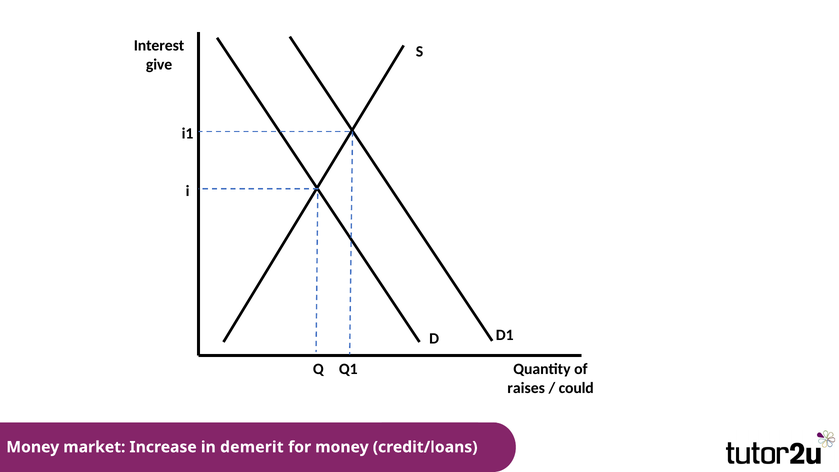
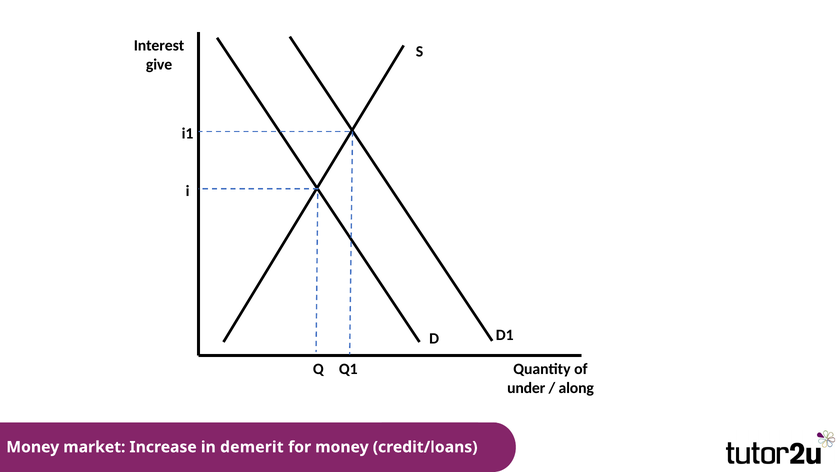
raises: raises -> under
could: could -> along
